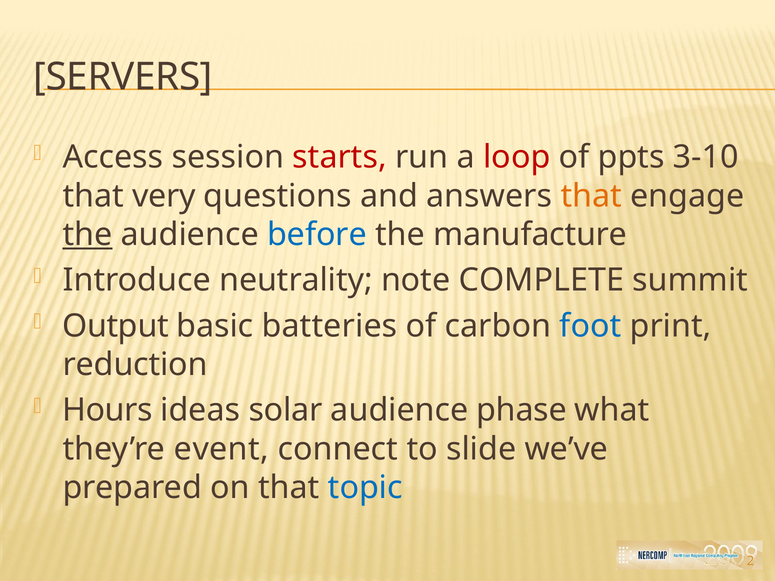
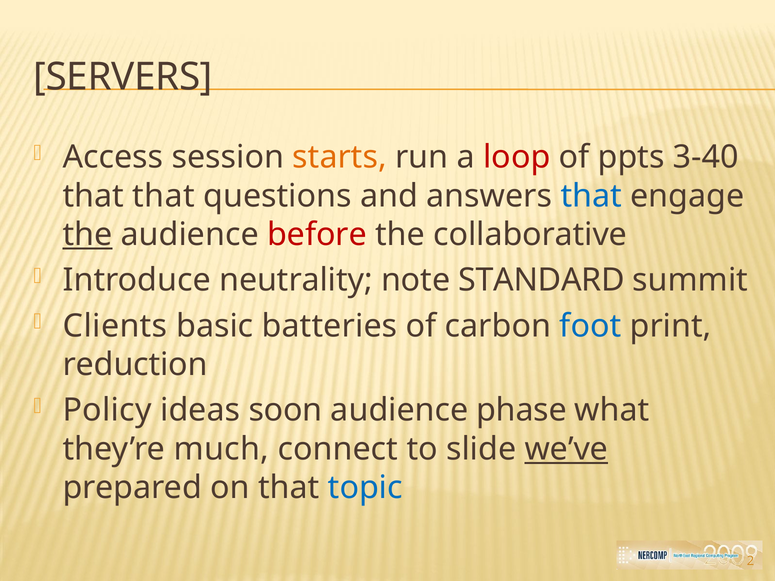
starts colour: red -> orange
3-10: 3-10 -> 3-40
that very: very -> that
that at (591, 196) colour: orange -> blue
before colour: blue -> red
manufacture: manufacture -> collaborative
COMPLETE: COMPLETE -> STANDARD
Output: Output -> Clients
Hours: Hours -> Policy
solar: solar -> soon
event: event -> much
we’ve underline: none -> present
